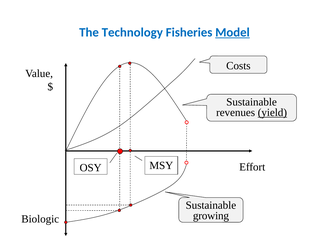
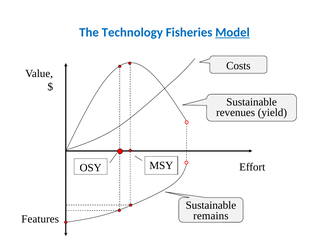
yield underline: present -> none
growing: growing -> remains
Biologic: Biologic -> Features
